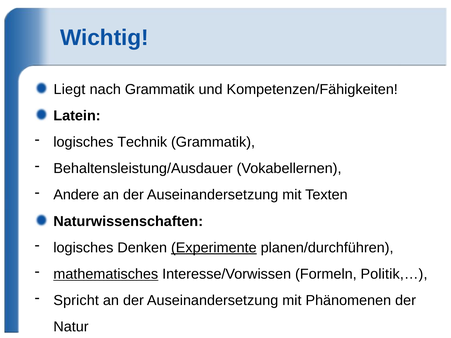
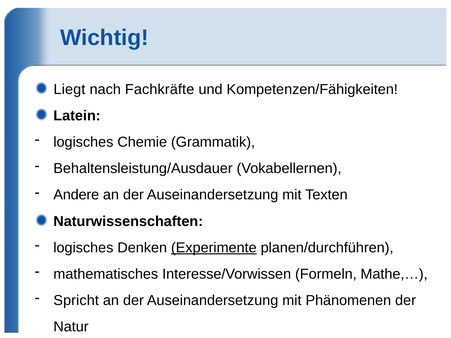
nach Grammatik: Grammatik -> Fachkräfte
Technik: Technik -> Chemie
mathematisches underline: present -> none
Politik,…: Politik,… -> Mathe,…
